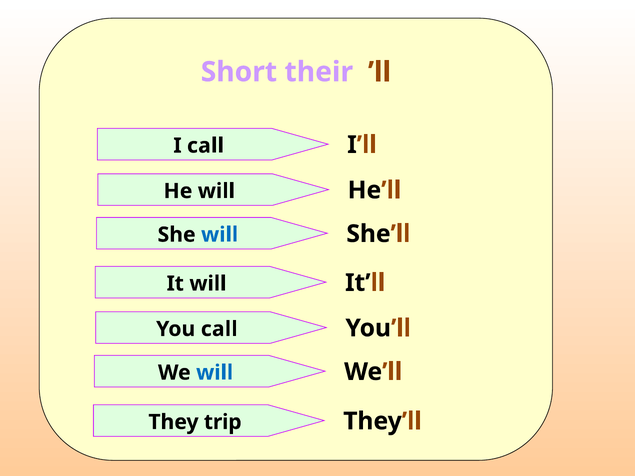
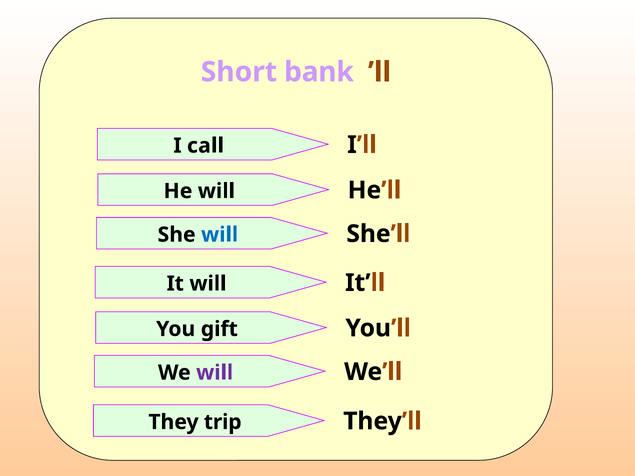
their: their -> bank
You call: call -> gift
will at (215, 373) colour: blue -> purple
